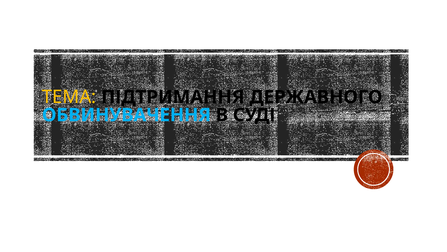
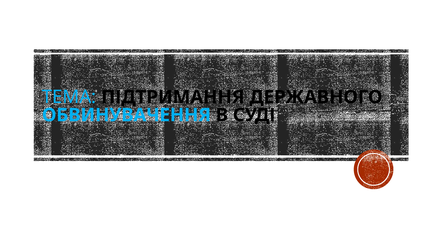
ТЕМА colour: yellow -> light blue
